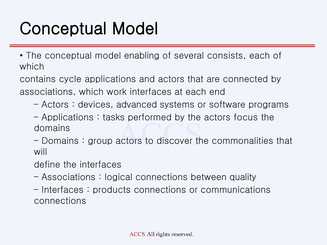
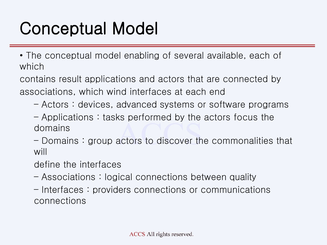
consists: consists -> available
cycle: cycle -> result
work: work -> wind
products: products -> providers
